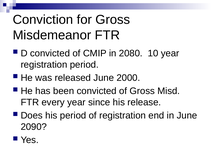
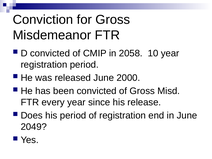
2080: 2080 -> 2058
2090: 2090 -> 2049
